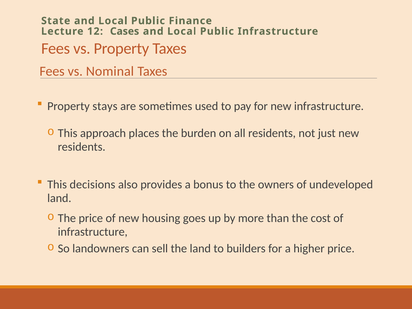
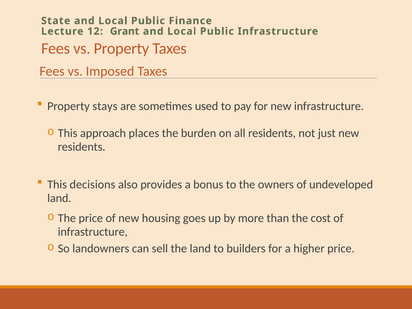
Cases: Cases -> Grant
Nominal: Nominal -> Imposed
